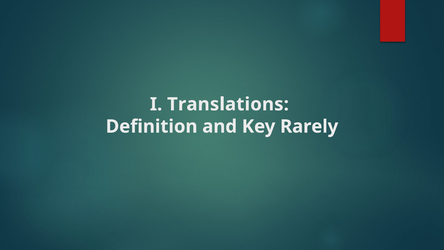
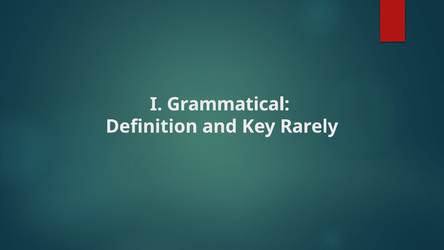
Translations: Translations -> Grammatical
